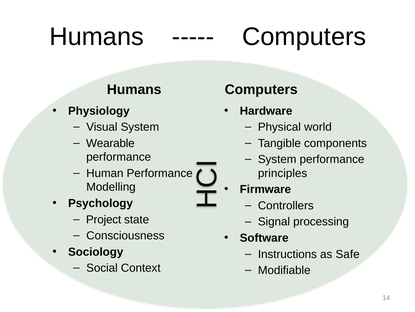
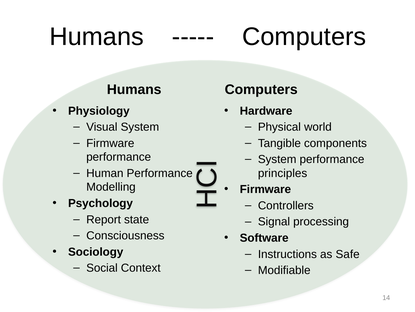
Wearable at (110, 143): Wearable -> Firmware
Project: Project -> Report
